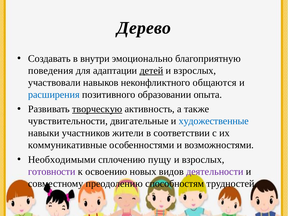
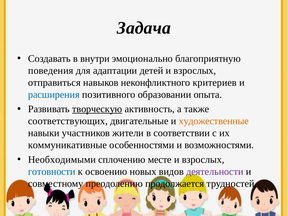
Дерево: Дерево -> Задача
детей underline: present -> none
участвовали: участвовали -> отправиться
общаются: общаются -> критериев
чувствительности: чувствительности -> соответствующих
художественные colour: blue -> orange
пущу: пущу -> месте
готовности colour: purple -> blue
способностям: способностям -> продолжается
